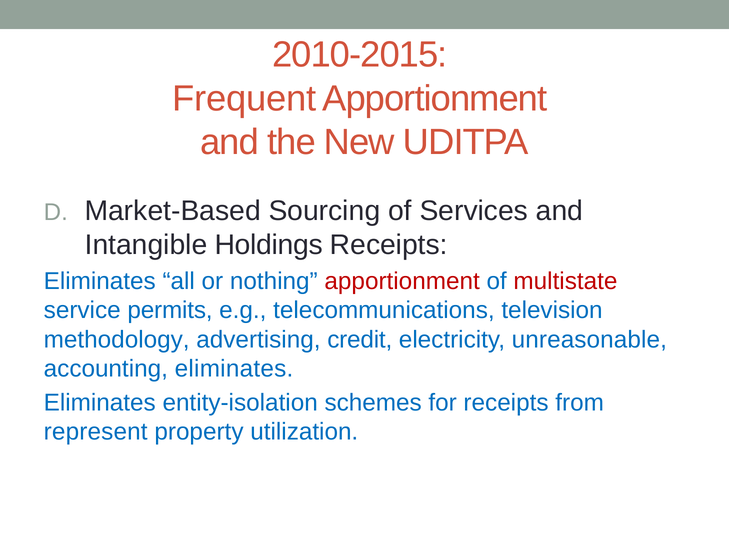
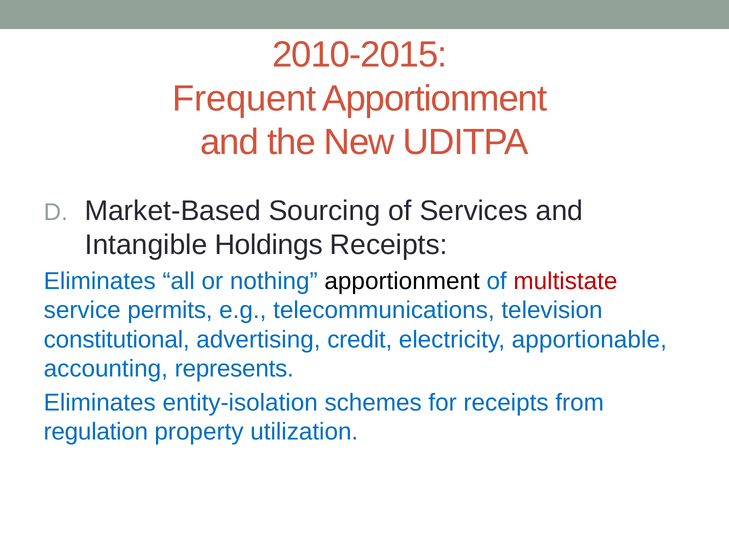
apportionment at (402, 281) colour: red -> black
methodology: methodology -> constitutional
unreasonable: unreasonable -> apportionable
accounting eliminates: eliminates -> represents
represent: represent -> regulation
